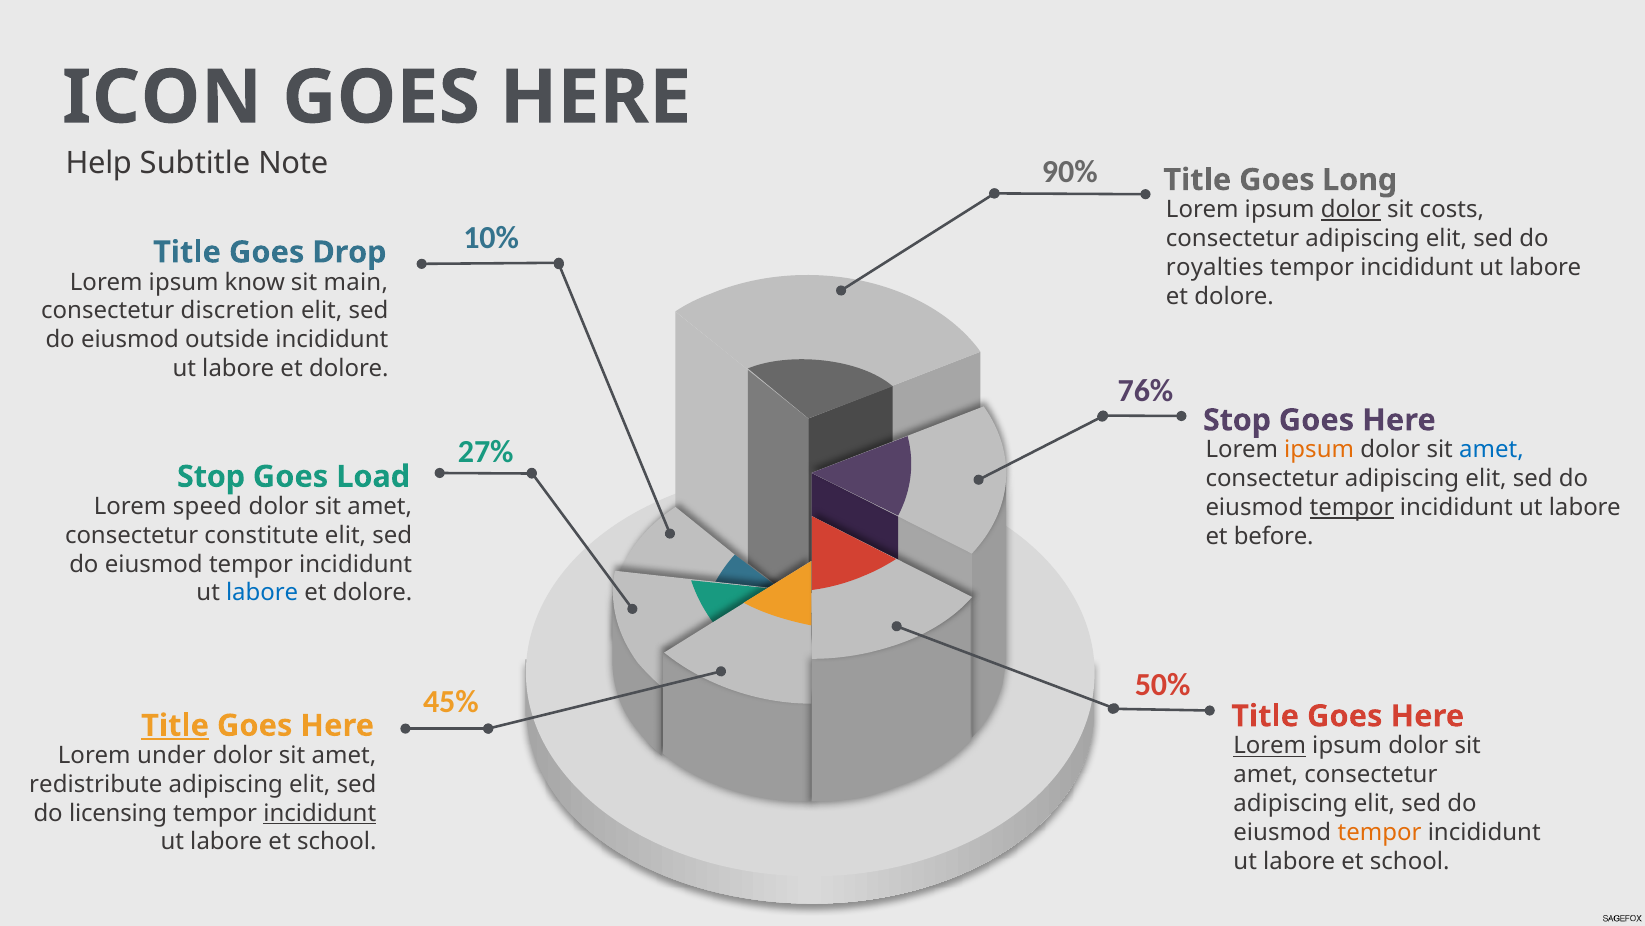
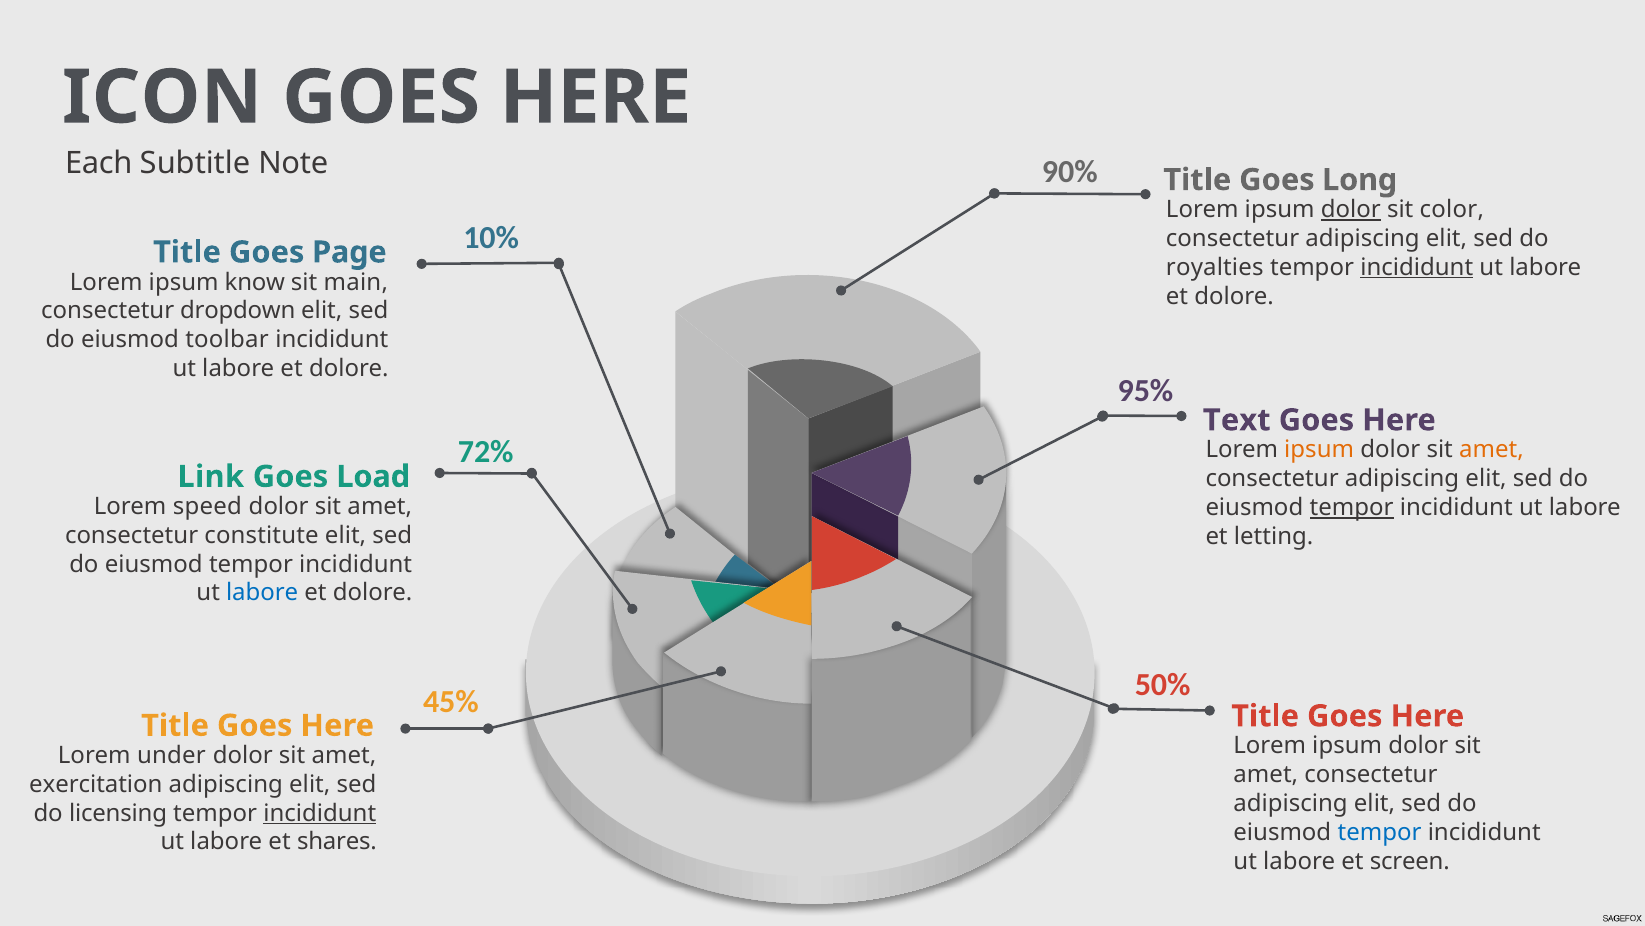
Help: Help -> Each
costs: costs -> color
Drop: Drop -> Page
incididunt at (1417, 267) underline: none -> present
discretion: discretion -> dropdown
outside: outside -> toolbar
76%: 76% -> 95%
Stop at (1237, 420): Stop -> Text
27%: 27% -> 72%
amet at (1491, 450) colour: blue -> orange
Stop at (211, 476): Stop -> Link
before: before -> letting
Title at (175, 725) underline: present -> none
Lorem at (1270, 745) underline: present -> none
redistribute: redistribute -> exercitation
tempor at (1380, 832) colour: orange -> blue
school at (337, 841): school -> shares
school at (1410, 861): school -> screen
